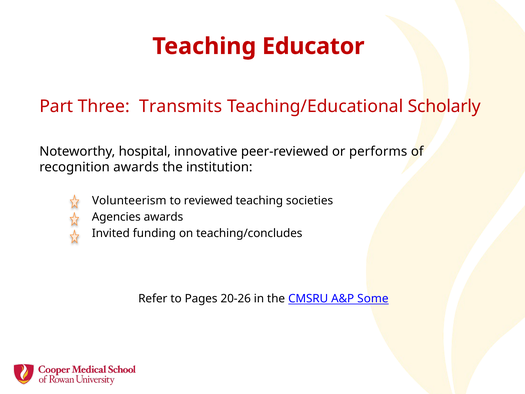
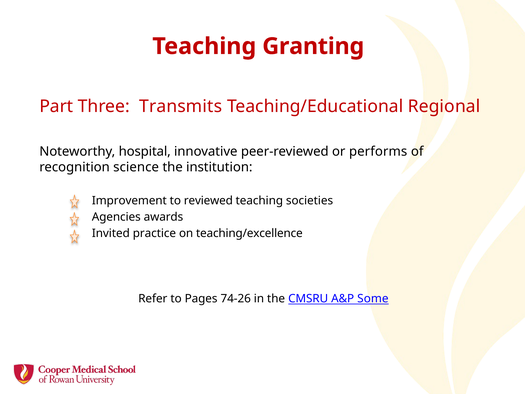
Educator: Educator -> Granting
Scholarly: Scholarly -> Regional
recognition awards: awards -> science
Volunteerism: Volunteerism -> Improvement
funding: funding -> practice
teaching/concludes: teaching/concludes -> teaching/excellence
20-26: 20-26 -> 74-26
